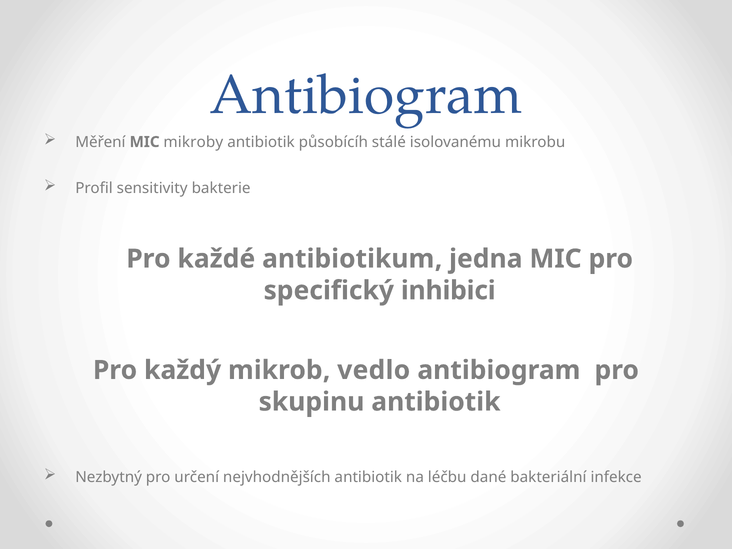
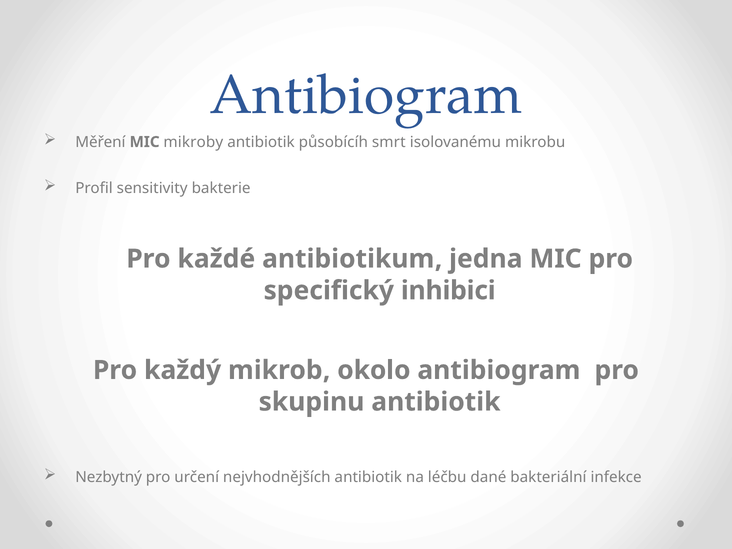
stálé: stálé -> smrt
vedlo: vedlo -> okolo
